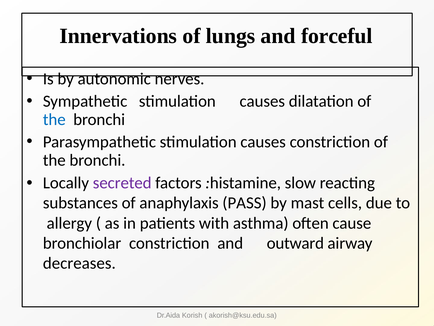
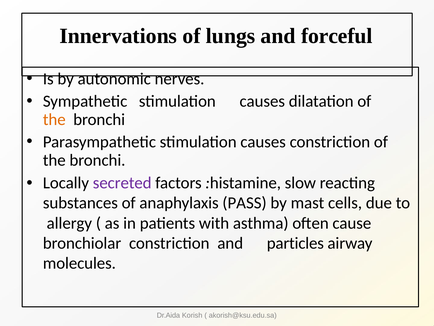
the at (54, 120) colour: blue -> orange
outward: outward -> particles
decreases: decreases -> molecules
